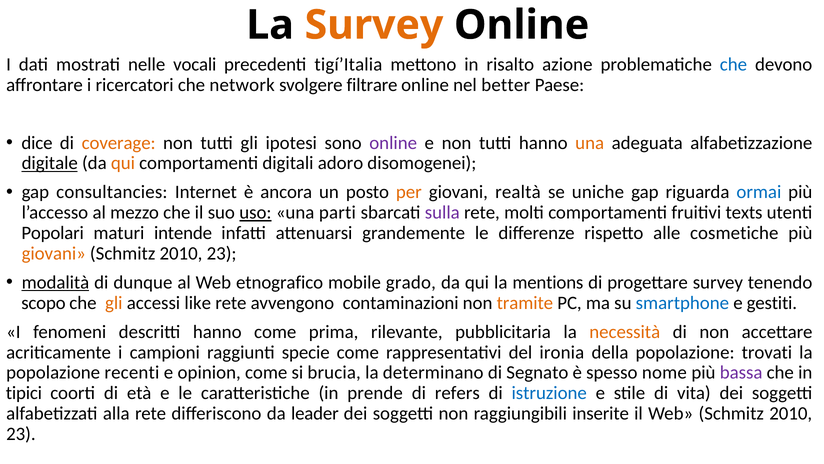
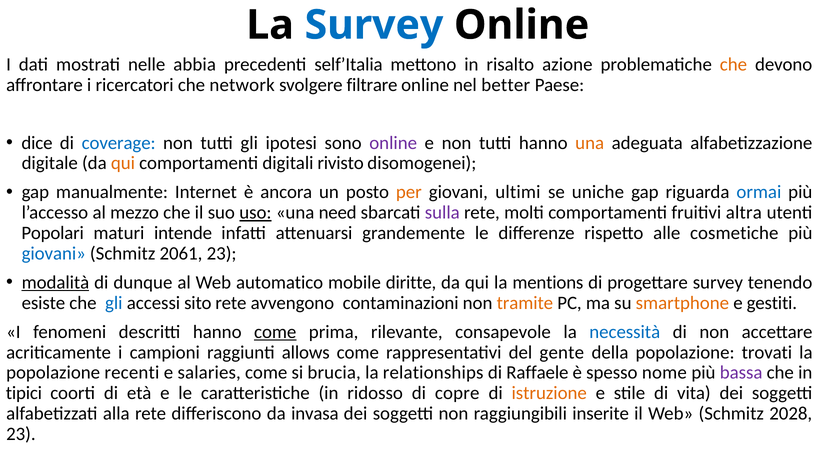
Survey at (374, 25) colour: orange -> blue
vocali: vocali -> abbia
tigí’Italia: tigí’Italia -> self’Italia
che at (733, 64) colour: blue -> orange
coverage colour: orange -> blue
digitale underline: present -> none
adoro: adoro -> rivisto
consultancies: consultancies -> manualmente
realtà: realtà -> ultimi
parti: parti -> need
texts: texts -> altra
giovani at (54, 253) colour: orange -> blue
2010 at (181, 253): 2010 -> 2061
etnografico: etnografico -> automatico
grado: grado -> diritte
scopo: scopo -> esiste
gli at (114, 303) colour: orange -> blue
like: like -> sito
smartphone colour: blue -> orange
come at (275, 332) underline: none -> present
pubblicitaria: pubblicitaria -> consapevole
necessità colour: orange -> blue
specie: specie -> allows
ironia: ironia -> gente
opinion: opinion -> salaries
determinano: determinano -> relationships
Segnato: Segnato -> Raffaele
prende: prende -> ridosso
refers: refers -> copre
istruzione colour: blue -> orange
leader: leader -> invasa
Web Schmitz 2010: 2010 -> 2028
